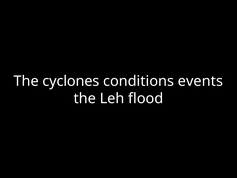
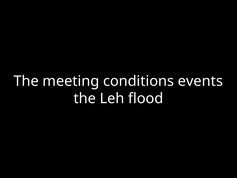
cyclones: cyclones -> meeting
